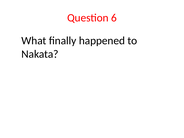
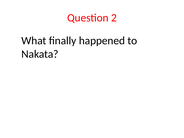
6: 6 -> 2
